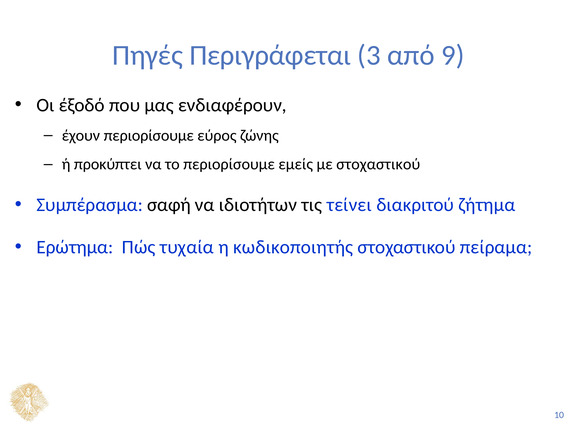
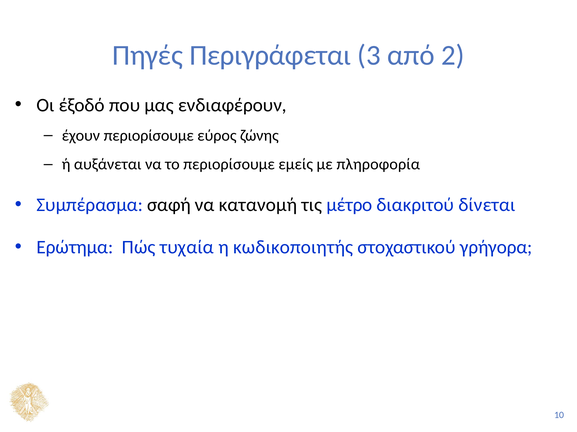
9: 9 -> 2
προκύπτει: προκύπτει -> αυξάνεται
με στοχαστικού: στοχαστικού -> πληροφορία
ιδιοτήτων: ιδιοτήτων -> κατανομή
τείνει: τείνει -> μέτρο
ζήτημα: ζήτημα -> δίνεται
πείραμα: πείραμα -> γρήγορα
